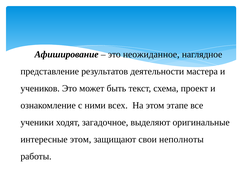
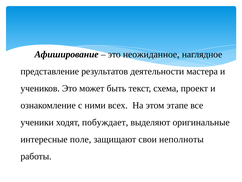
загадочное: загадочное -> побуждает
интересные этом: этом -> поле
